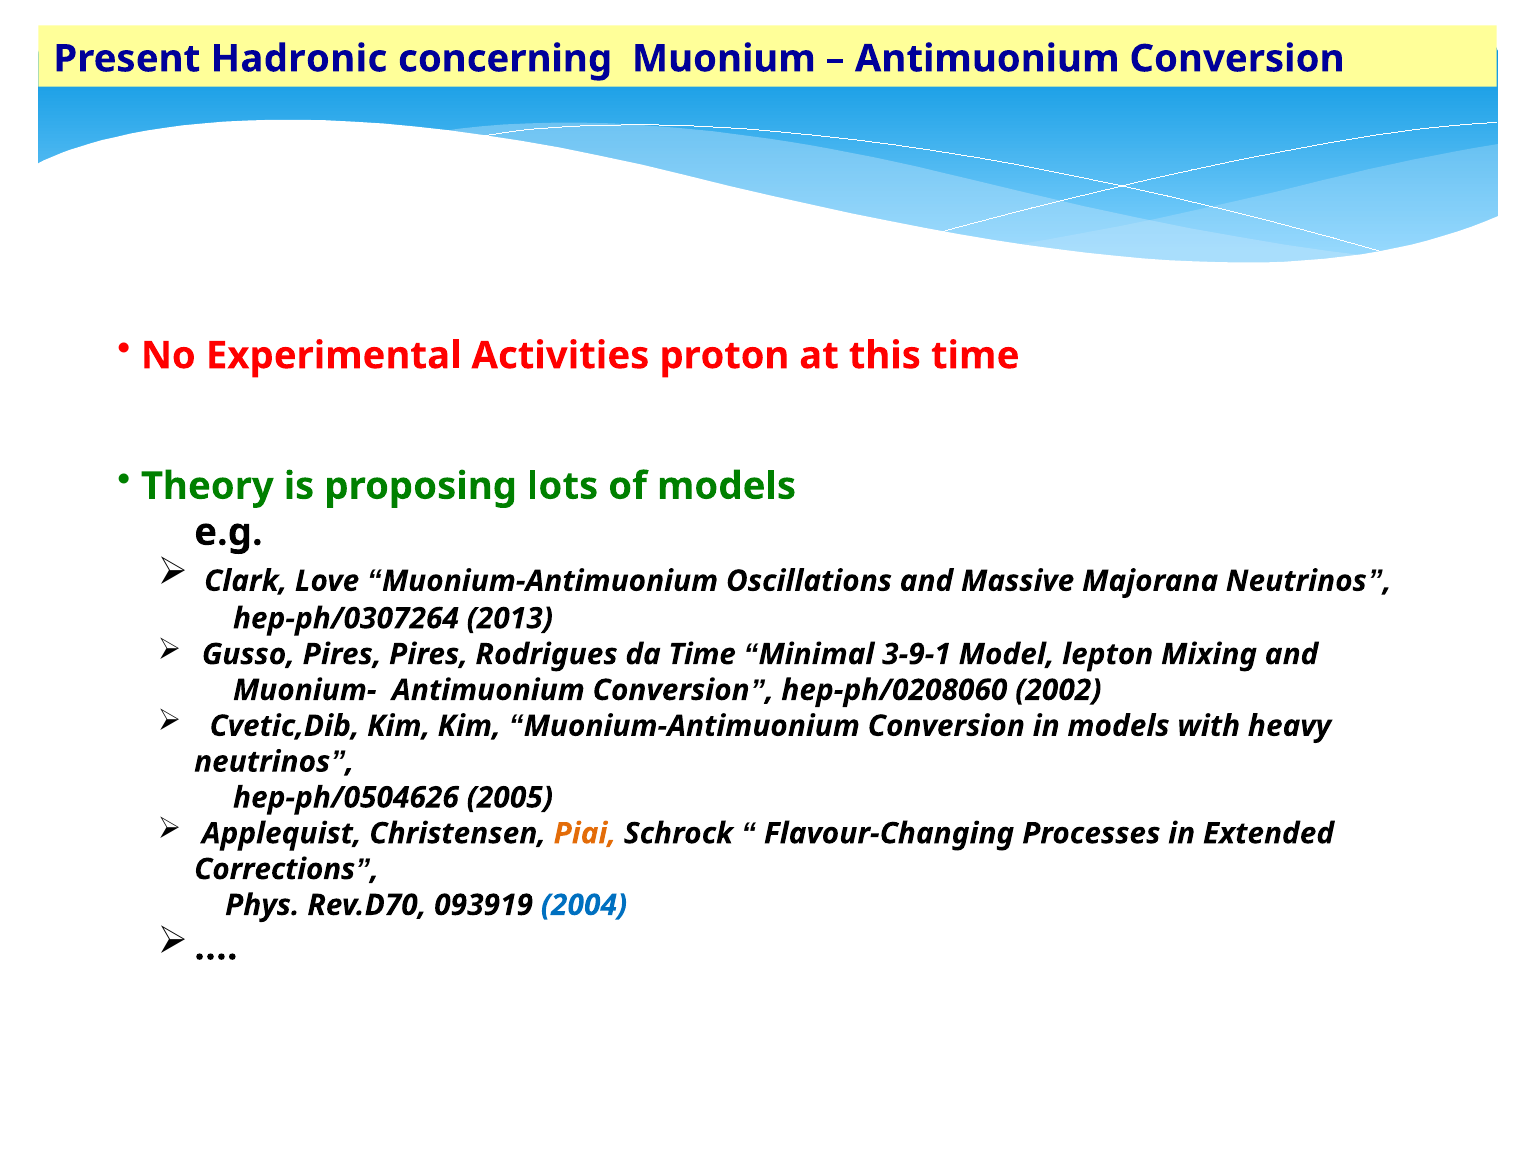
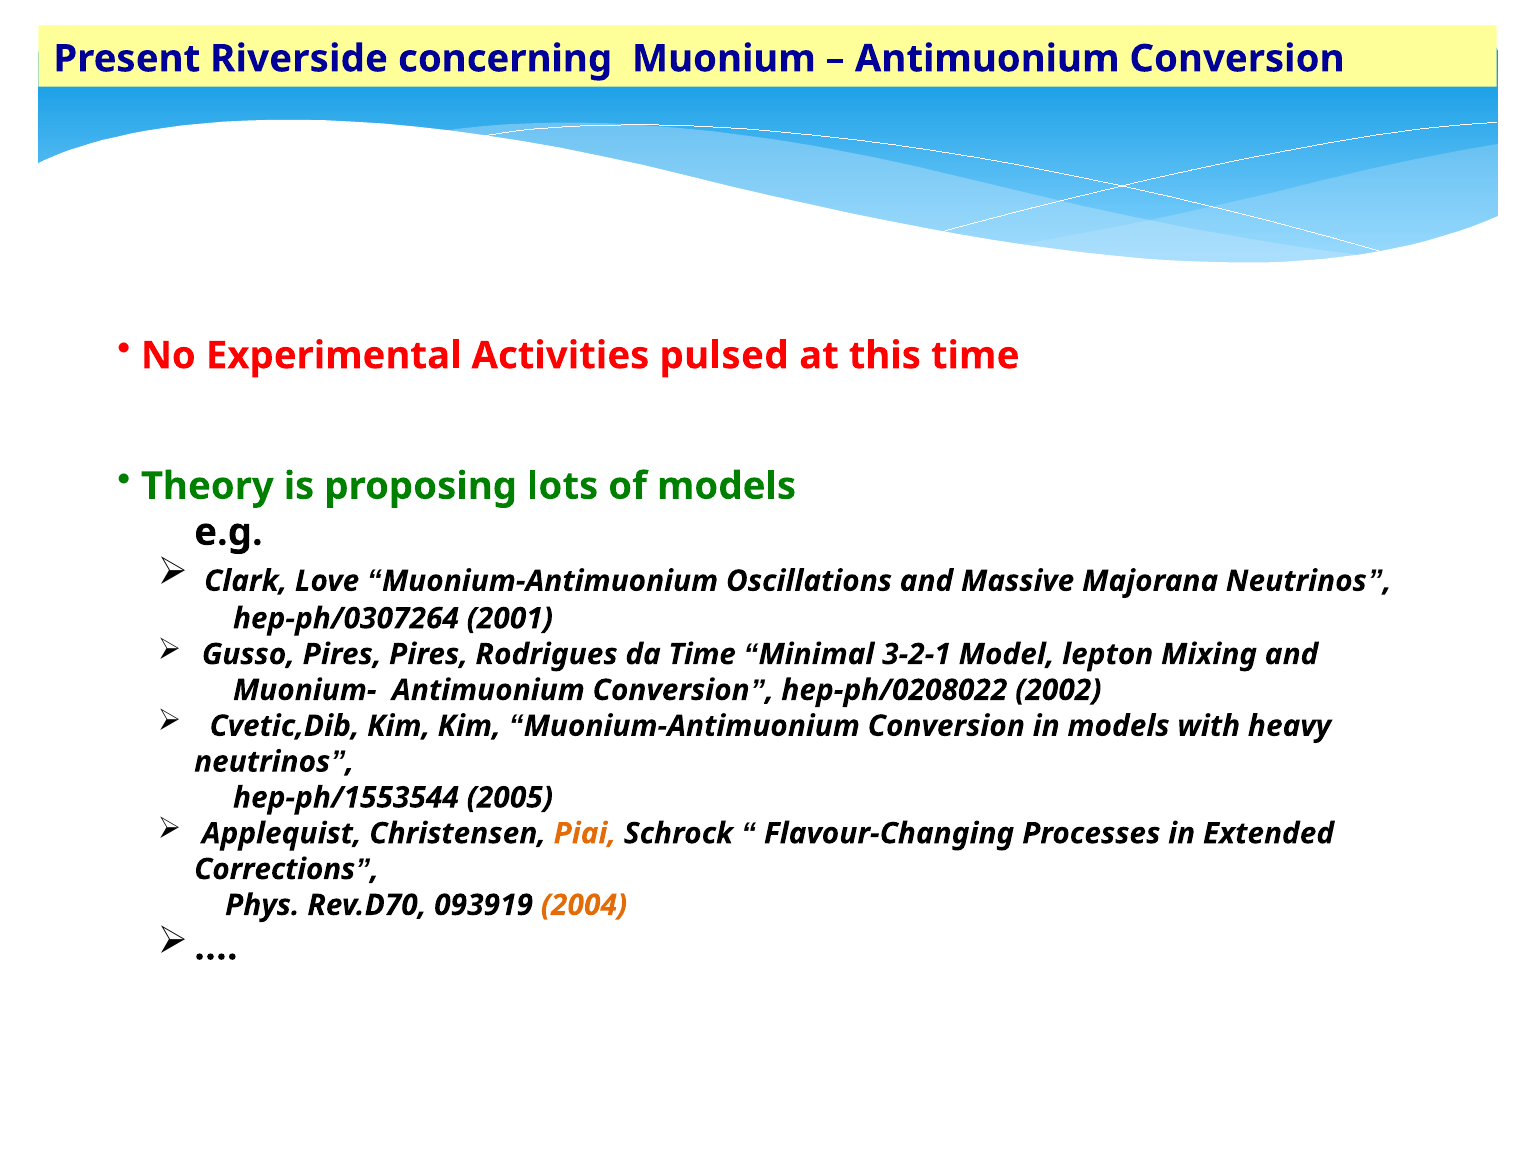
Hadronic: Hadronic -> Riverside
proton: proton -> pulsed
2013: 2013 -> 2001
3-9-1: 3-9-1 -> 3-2-1
hep-ph/0208060: hep-ph/0208060 -> hep-ph/0208022
hep-ph/0504626: hep-ph/0504626 -> hep-ph/1553544
2004 colour: blue -> orange
